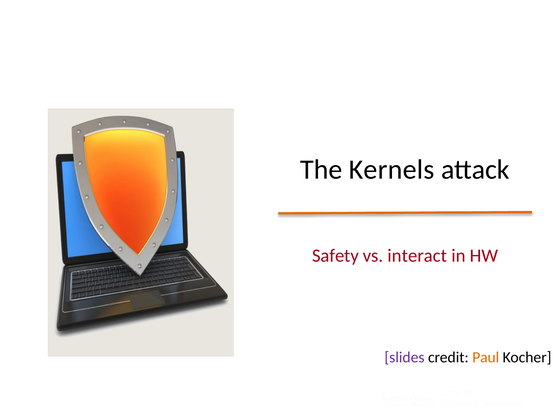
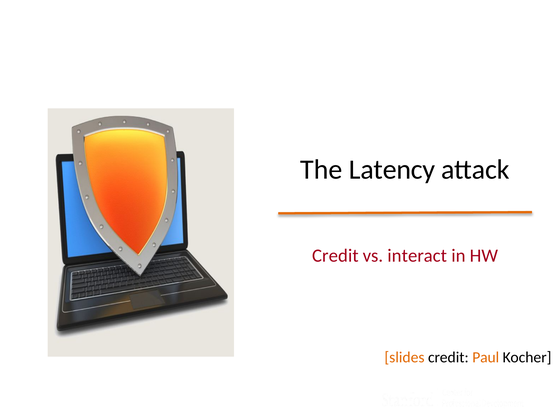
Kernels: Kernels -> Latency
Safety at (335, 256): Safety -> Credit
slides colour: purple -> orange
